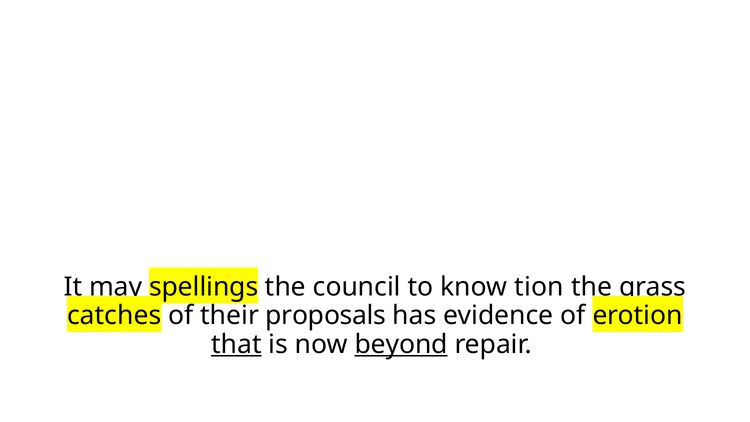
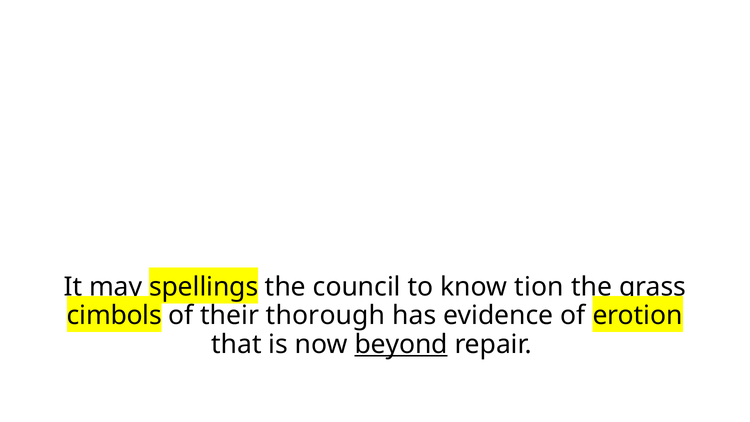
catches: catches -> cimbols
proposals: proposals -> thorough
that underline: present -> none
